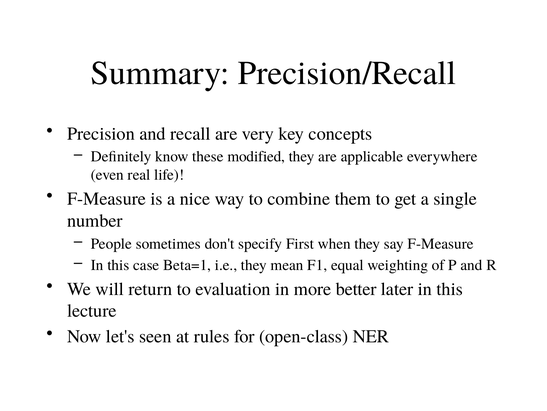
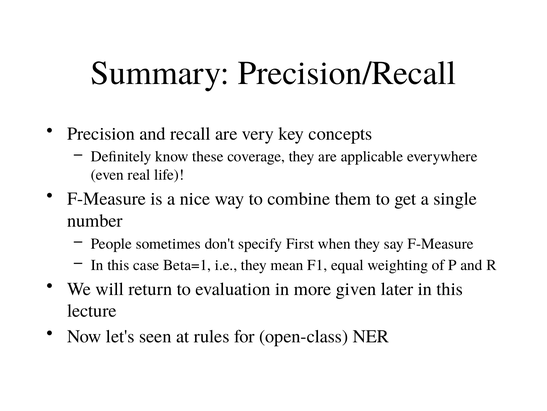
modified: modified -> coverage
better: better -> given
